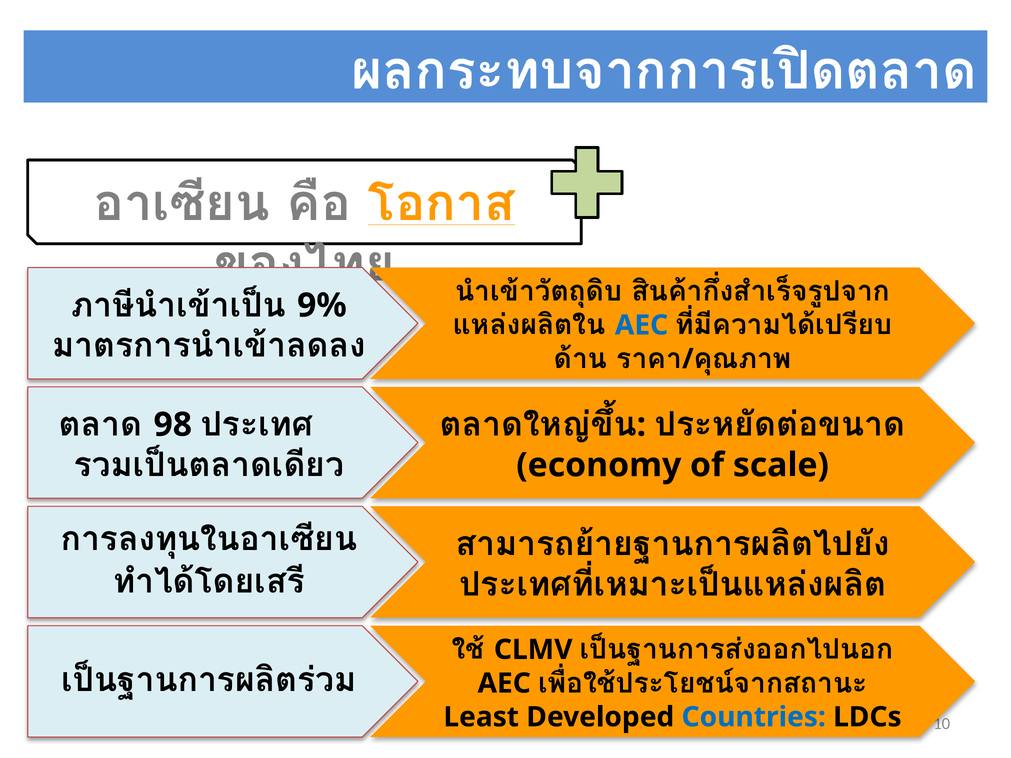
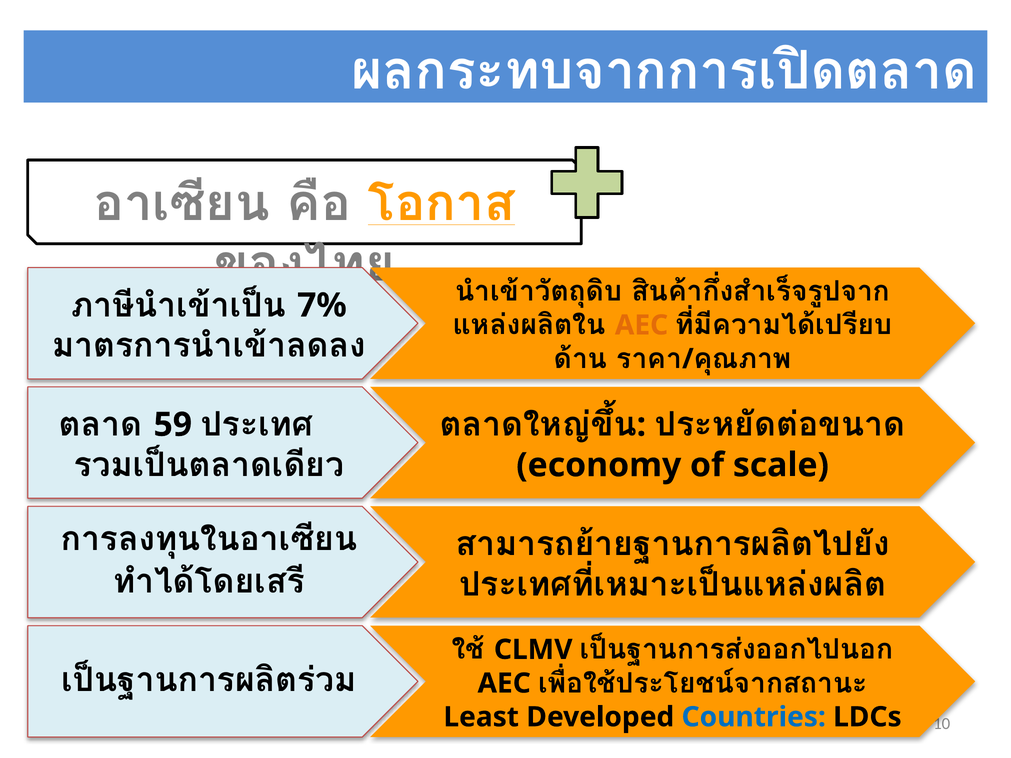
9%: 9% -> 7%
AEC at (642, 325) colour: blue -> orange
98: 98 -> 59
